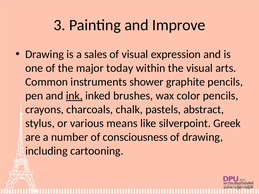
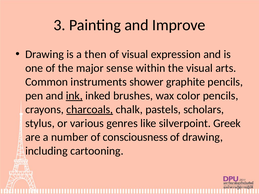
sales: sales -> then
today: today -> sense
charcoals underline: none -> present
abstract: abstract -> scholars
means: means -> genres
